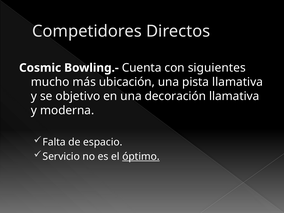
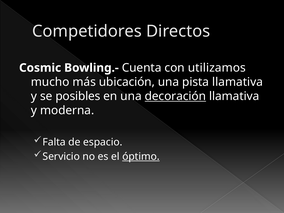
siguientes: siguientes -> utilizamos
objetivo: objetivo -> posibles
decoración underline: none -> present
